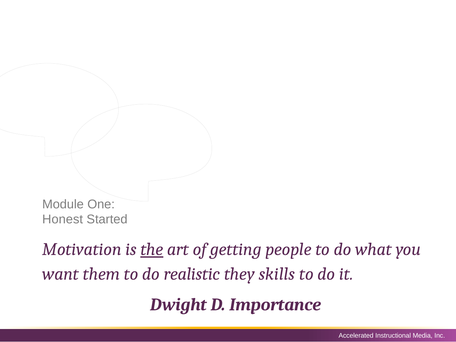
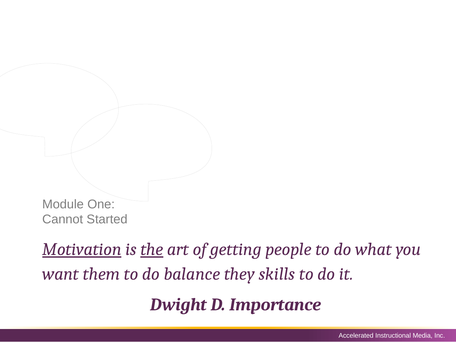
Honest: Honest -> Cannot
Motivation underline: none -> present
realistic: realistic -> balance
